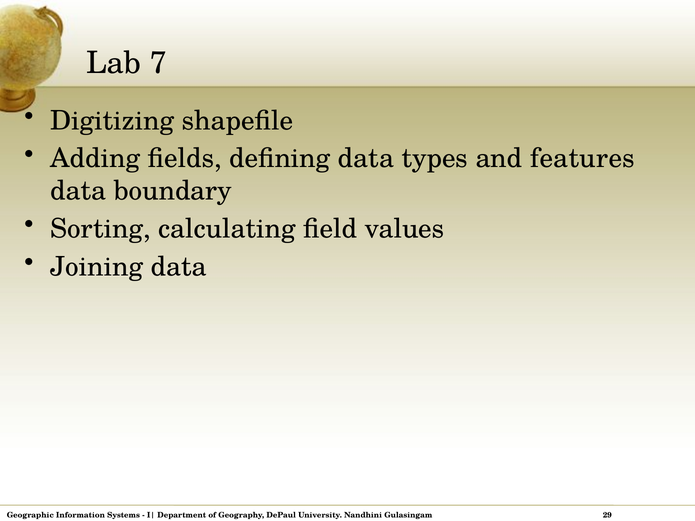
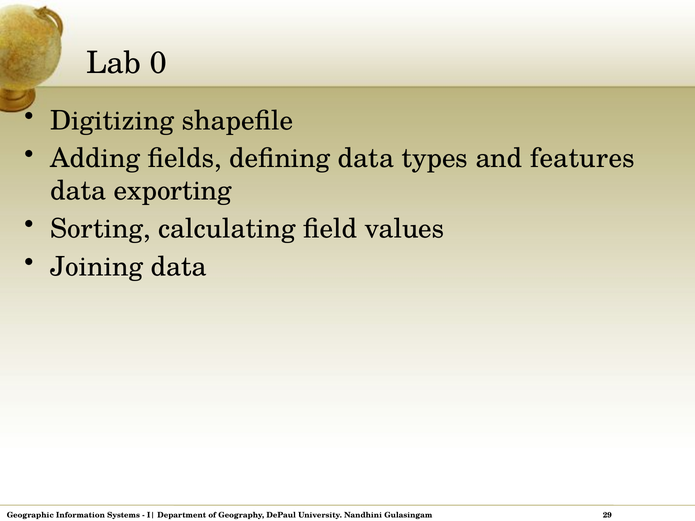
7: 7 -> 0
boundary: boundary -> exporting
